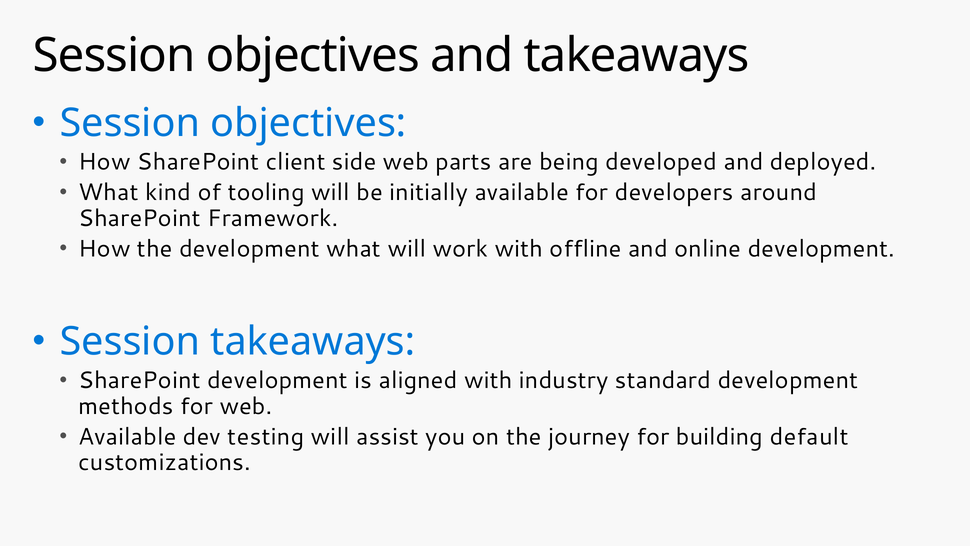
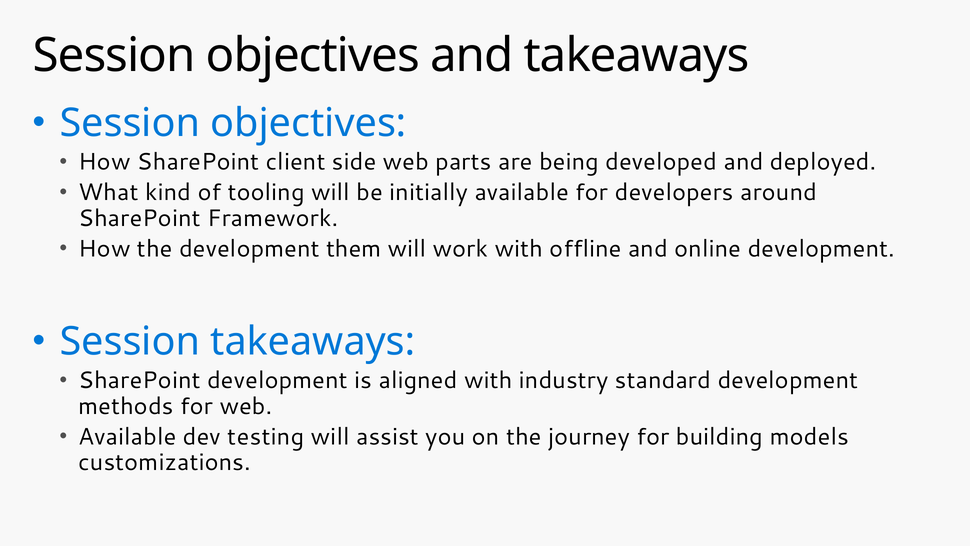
development what: what -> them
default: default -> models
